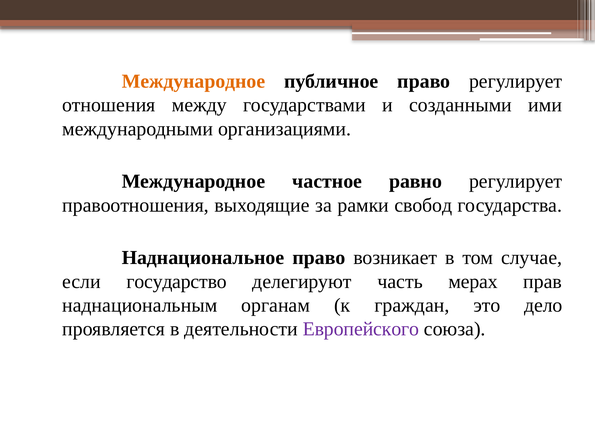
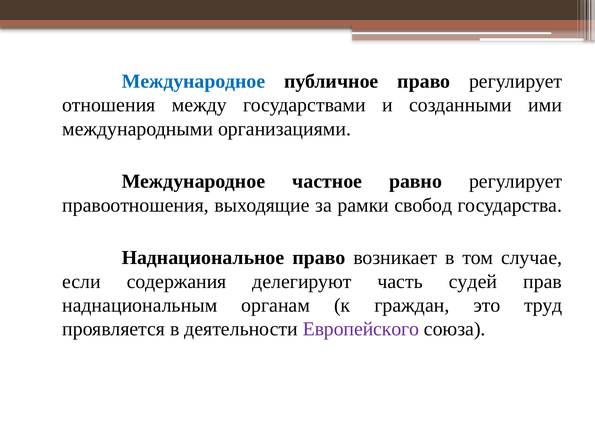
Международное at (193, 81) colour: orange -> blue
государство: государство -> содержания
мерах: мерах -> судей
дело: дело -> труд
